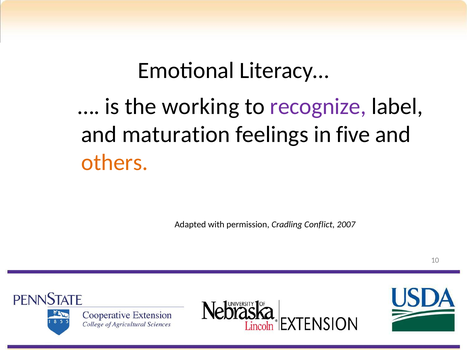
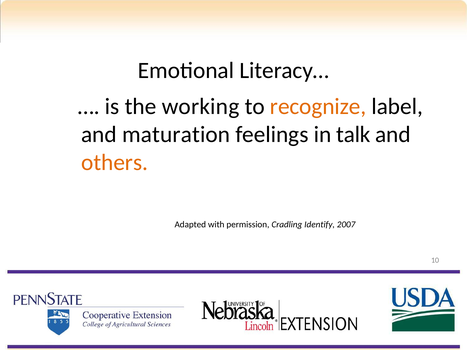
recognize colour: purple -> orange
five: five -> talk
Conflict: Conflict -> Identify
